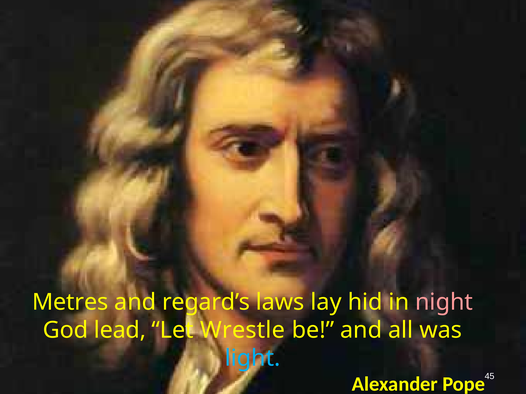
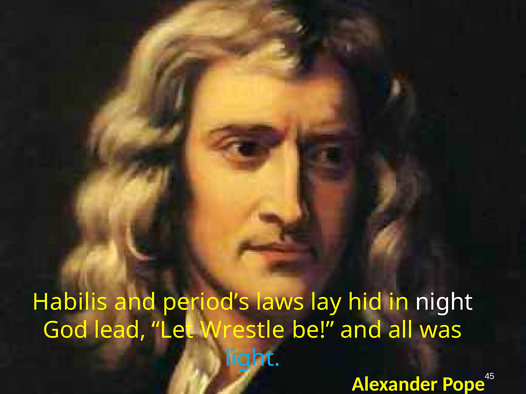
Metres: Metres -> Habilis
regard’s: regard’s -> period’s
night colour: pink -> white
